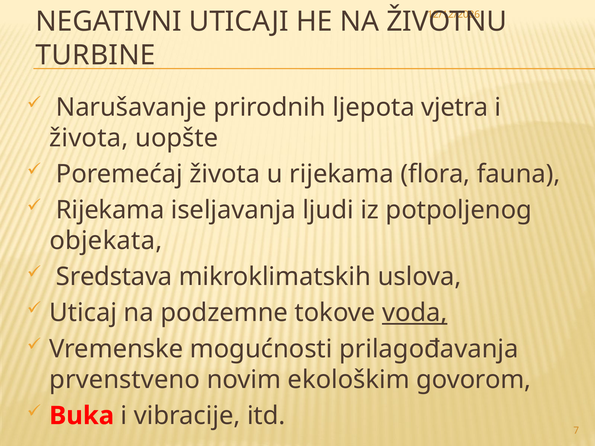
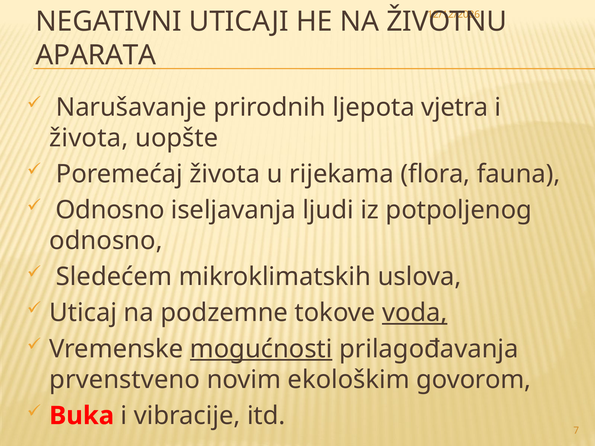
TURBINE: TURBINE -> APARATA
Rijekama at (110, 210): Rijekama -> Odnosno
objekata at (106, 241): objekata -> odnosno
Sredstava: Sredstava -> Sledećem
mogućnosti underline: none -> present
